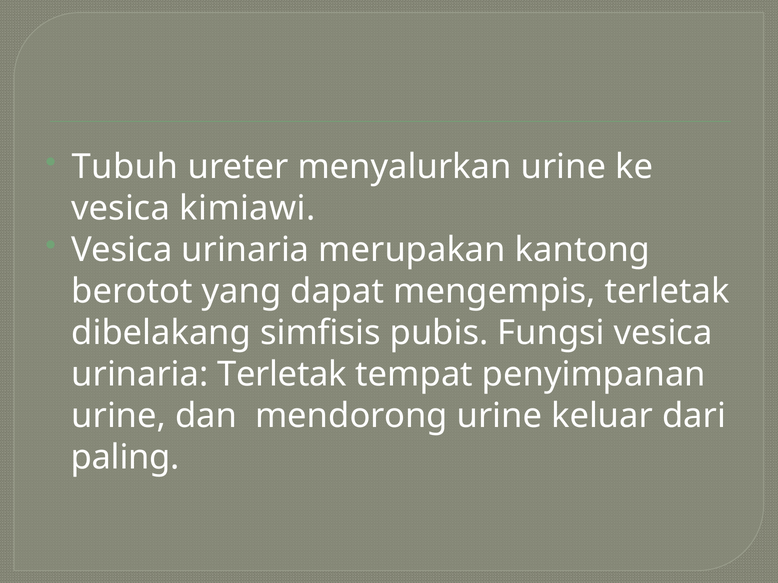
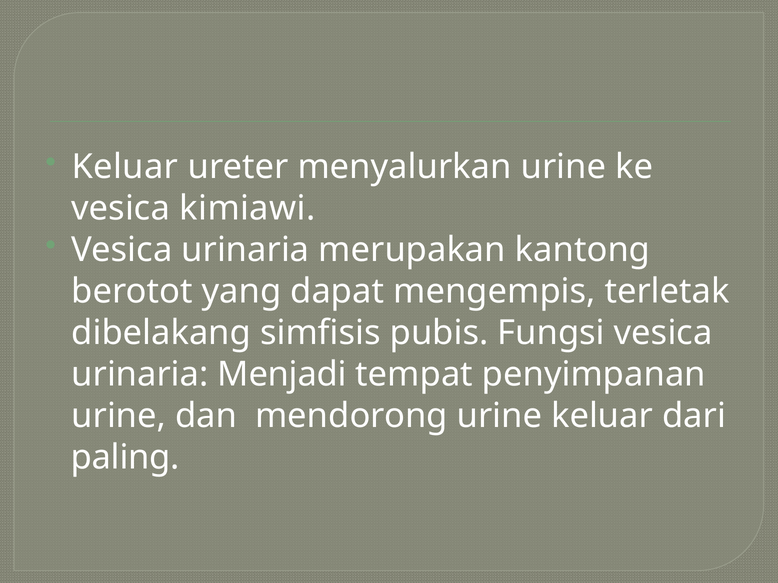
Tubuh at (125, 167): Tubuh -> Keluar
urinaria Terletak: Terletak -> Menjadi
